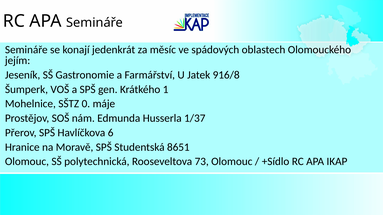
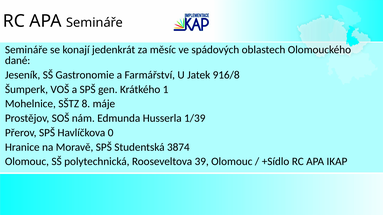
jejím: jejím -> dané
0: 0 -> 8
1/37: 1/37 -> 1/39
6: 6 -> 0
8651: 8651 -> 3874
73: 73 -> 39
